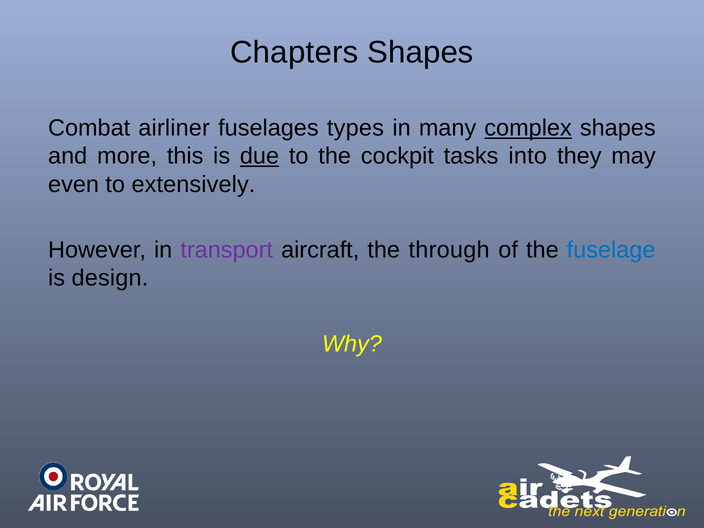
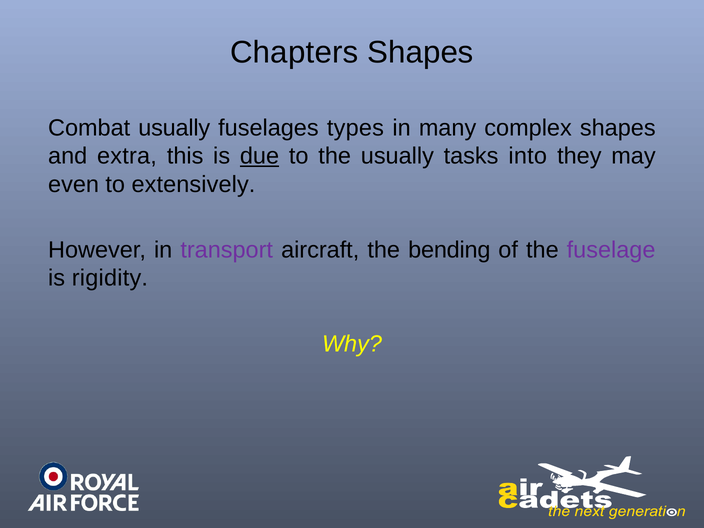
Combat airliner: airliner -> usually
complex underline: present -> none
more: more -> extra
the cockpit: cockpit -> usually
through: through -> bending
fuselage colour: blue -> purple
design: design -> rigidity
